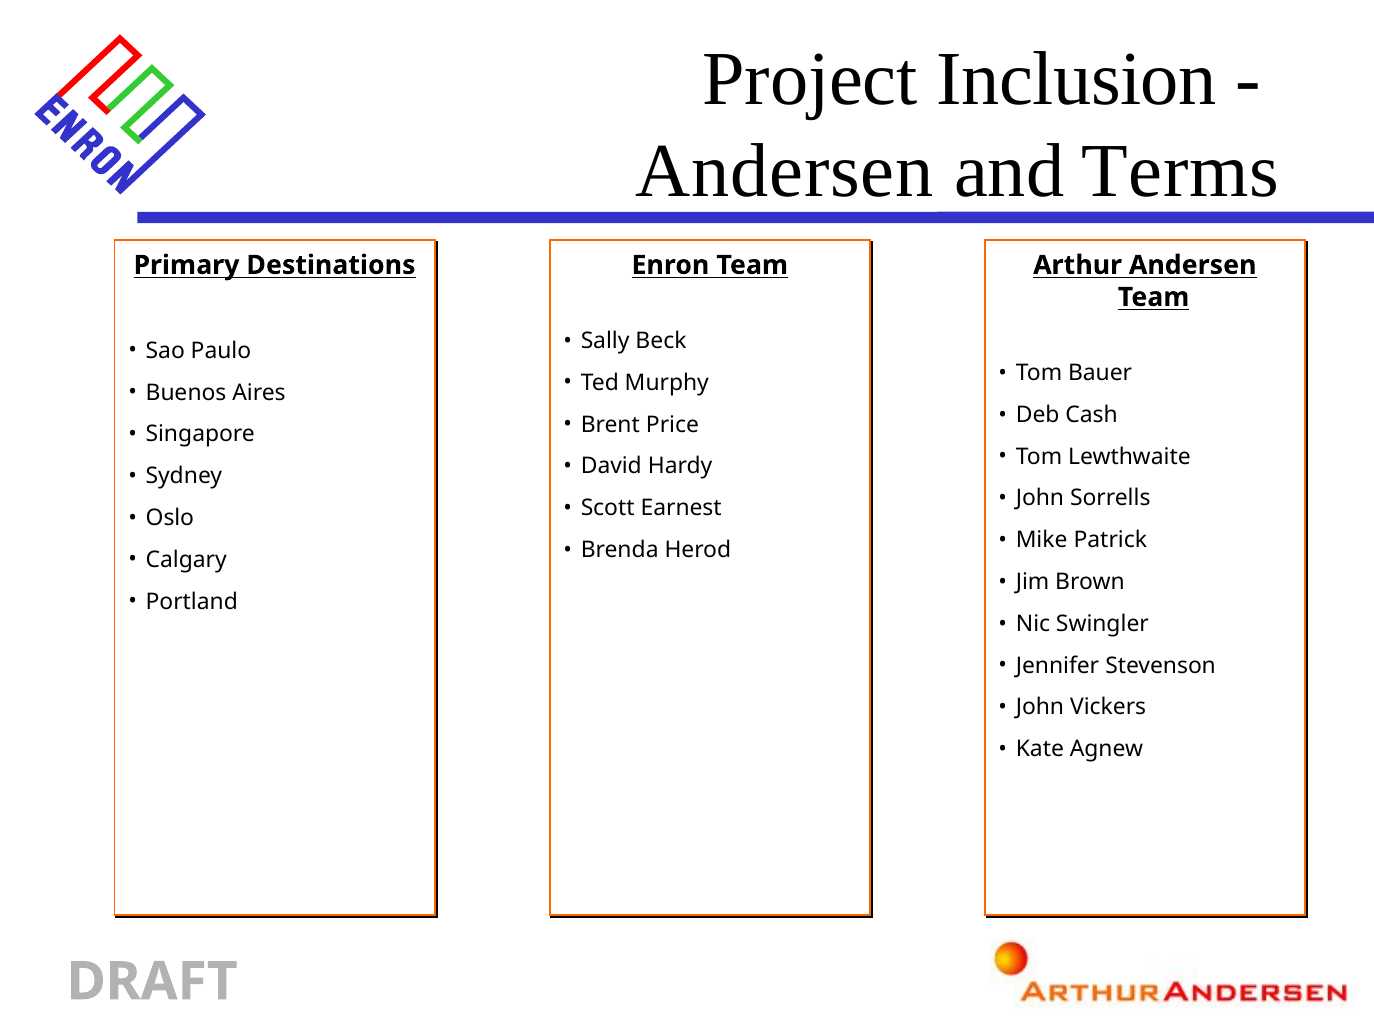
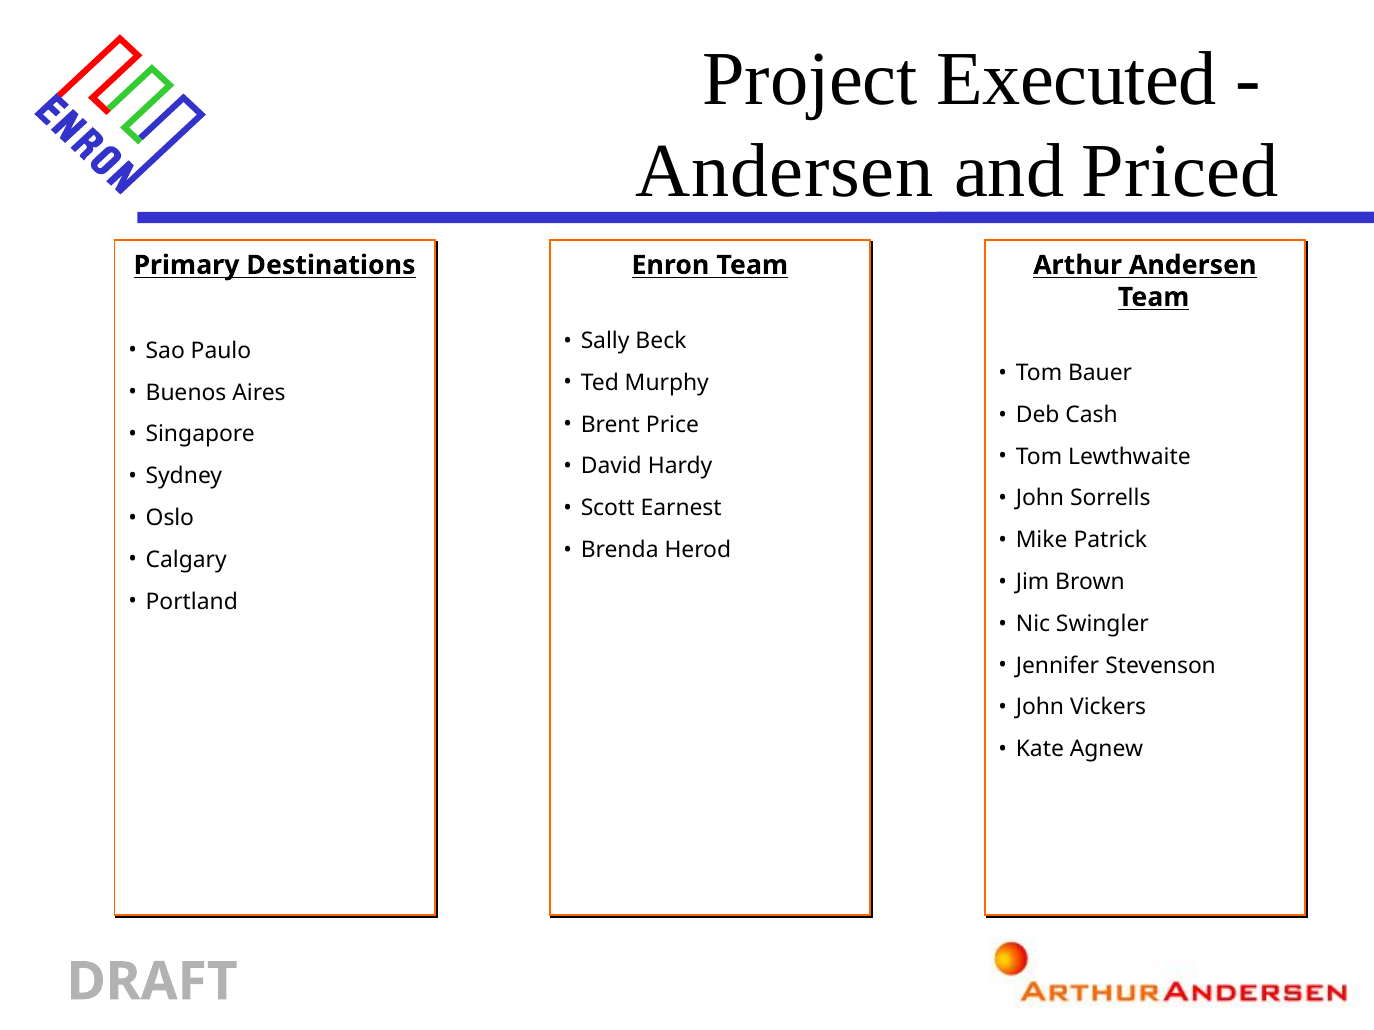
Inclusion: Inclusion -> Executed
Terms: Terms -> Priced
